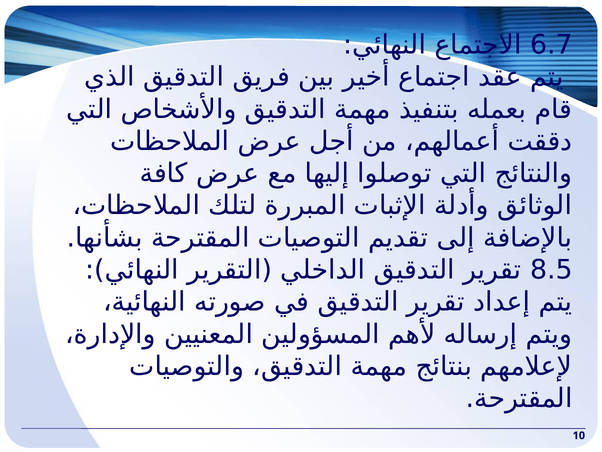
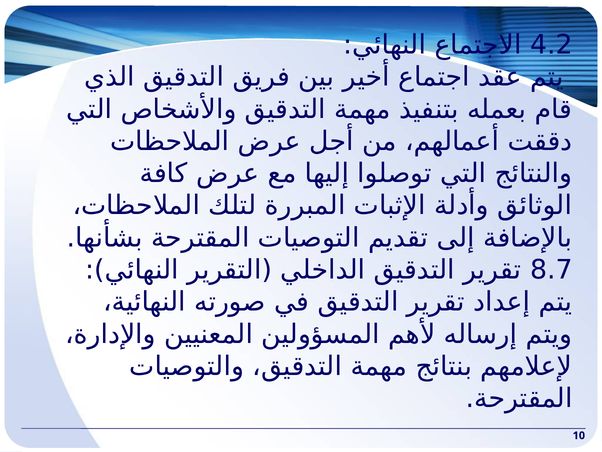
6.7: 6.7 -> 4.2
8.5: 8.5 -> 8.7
